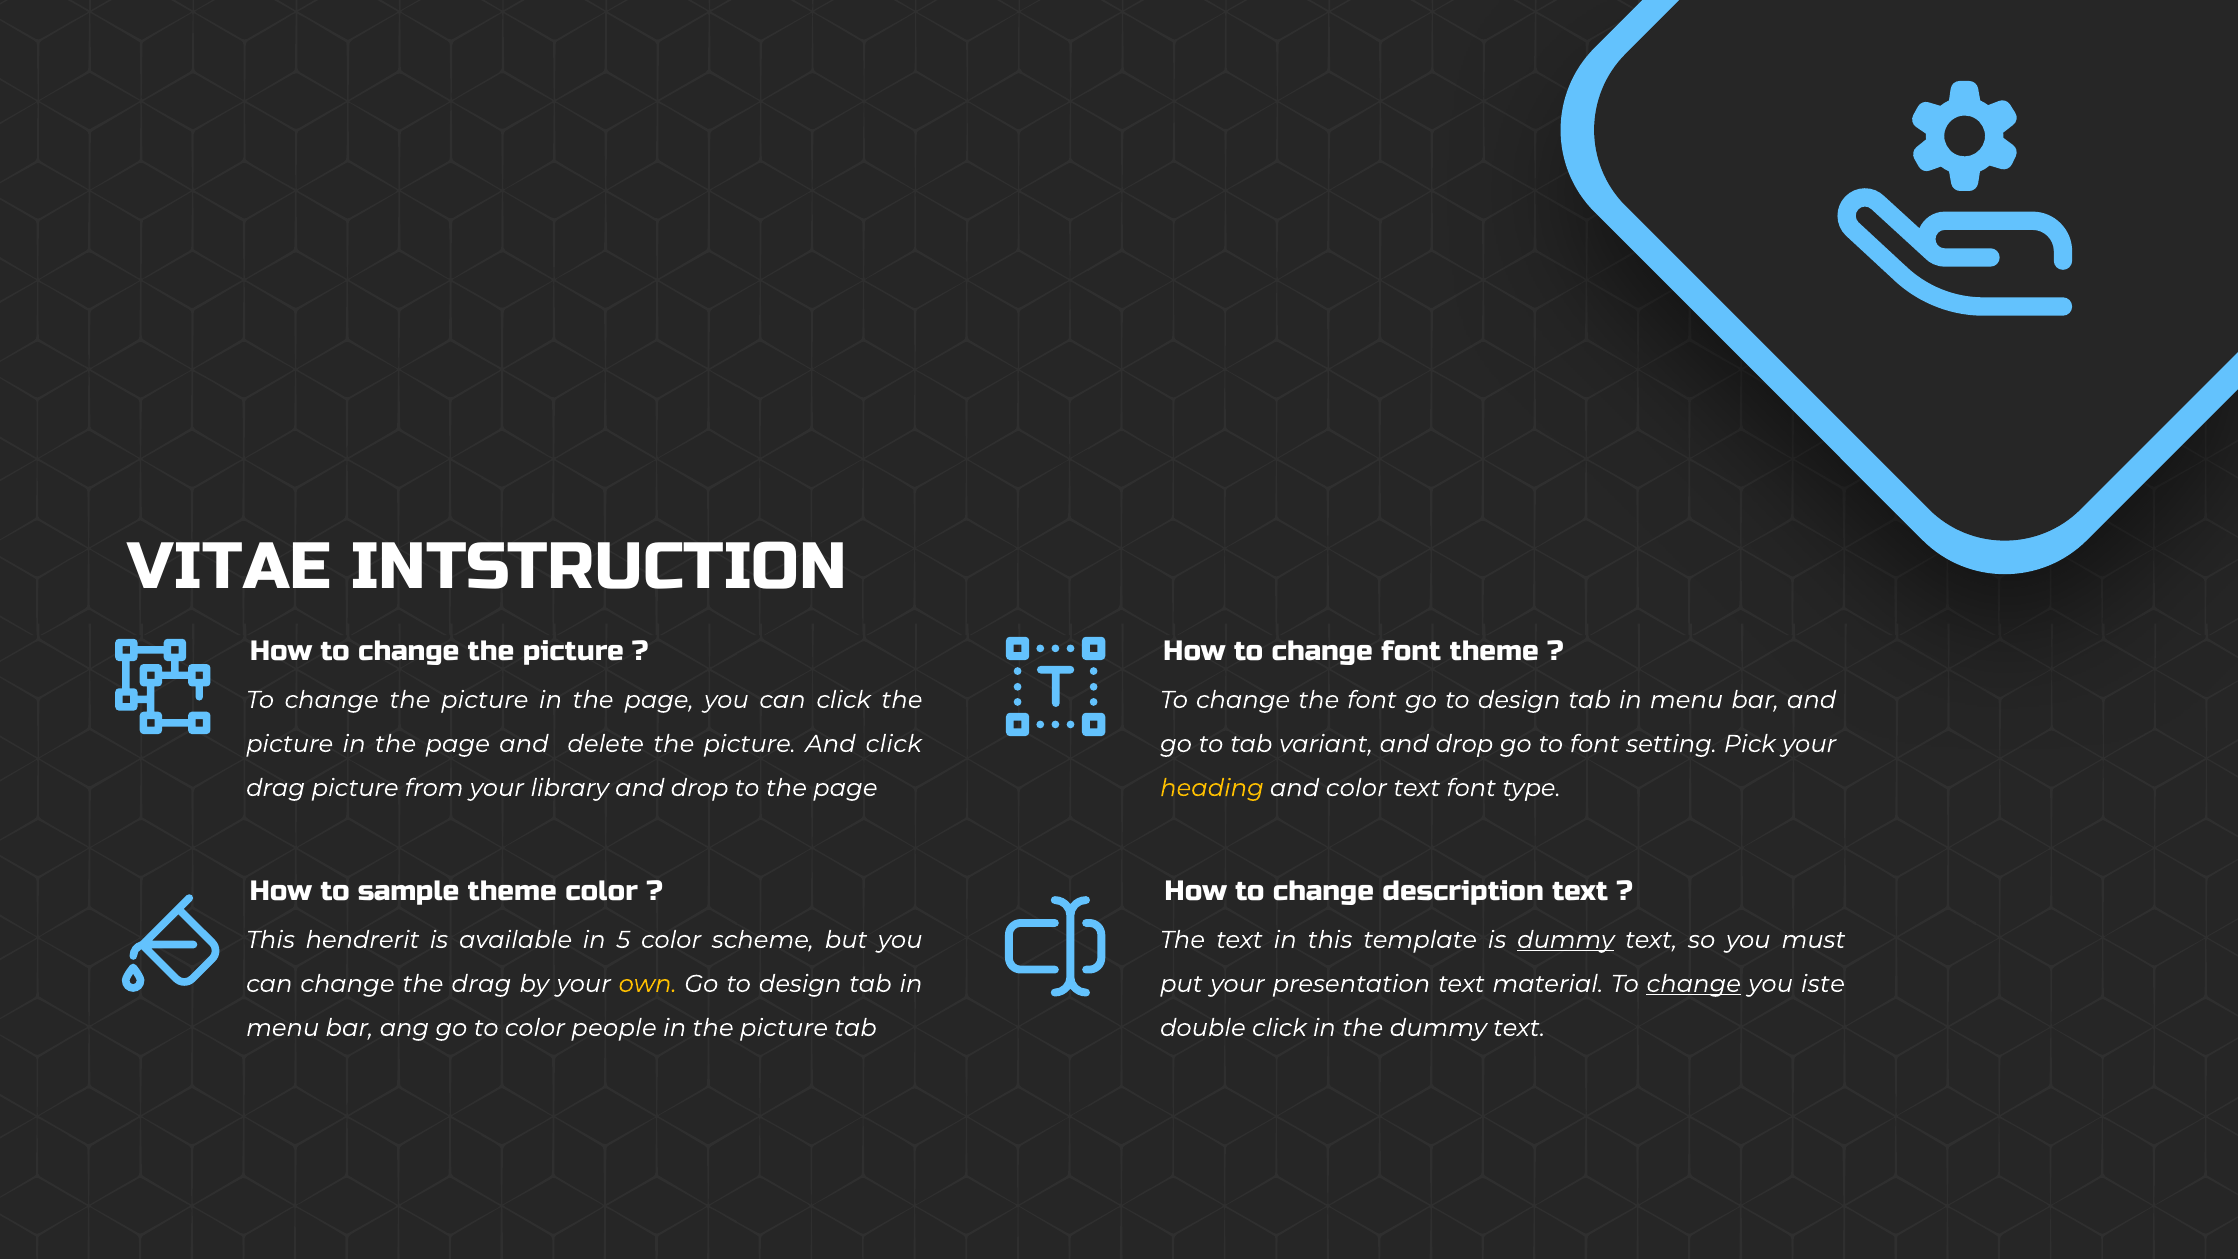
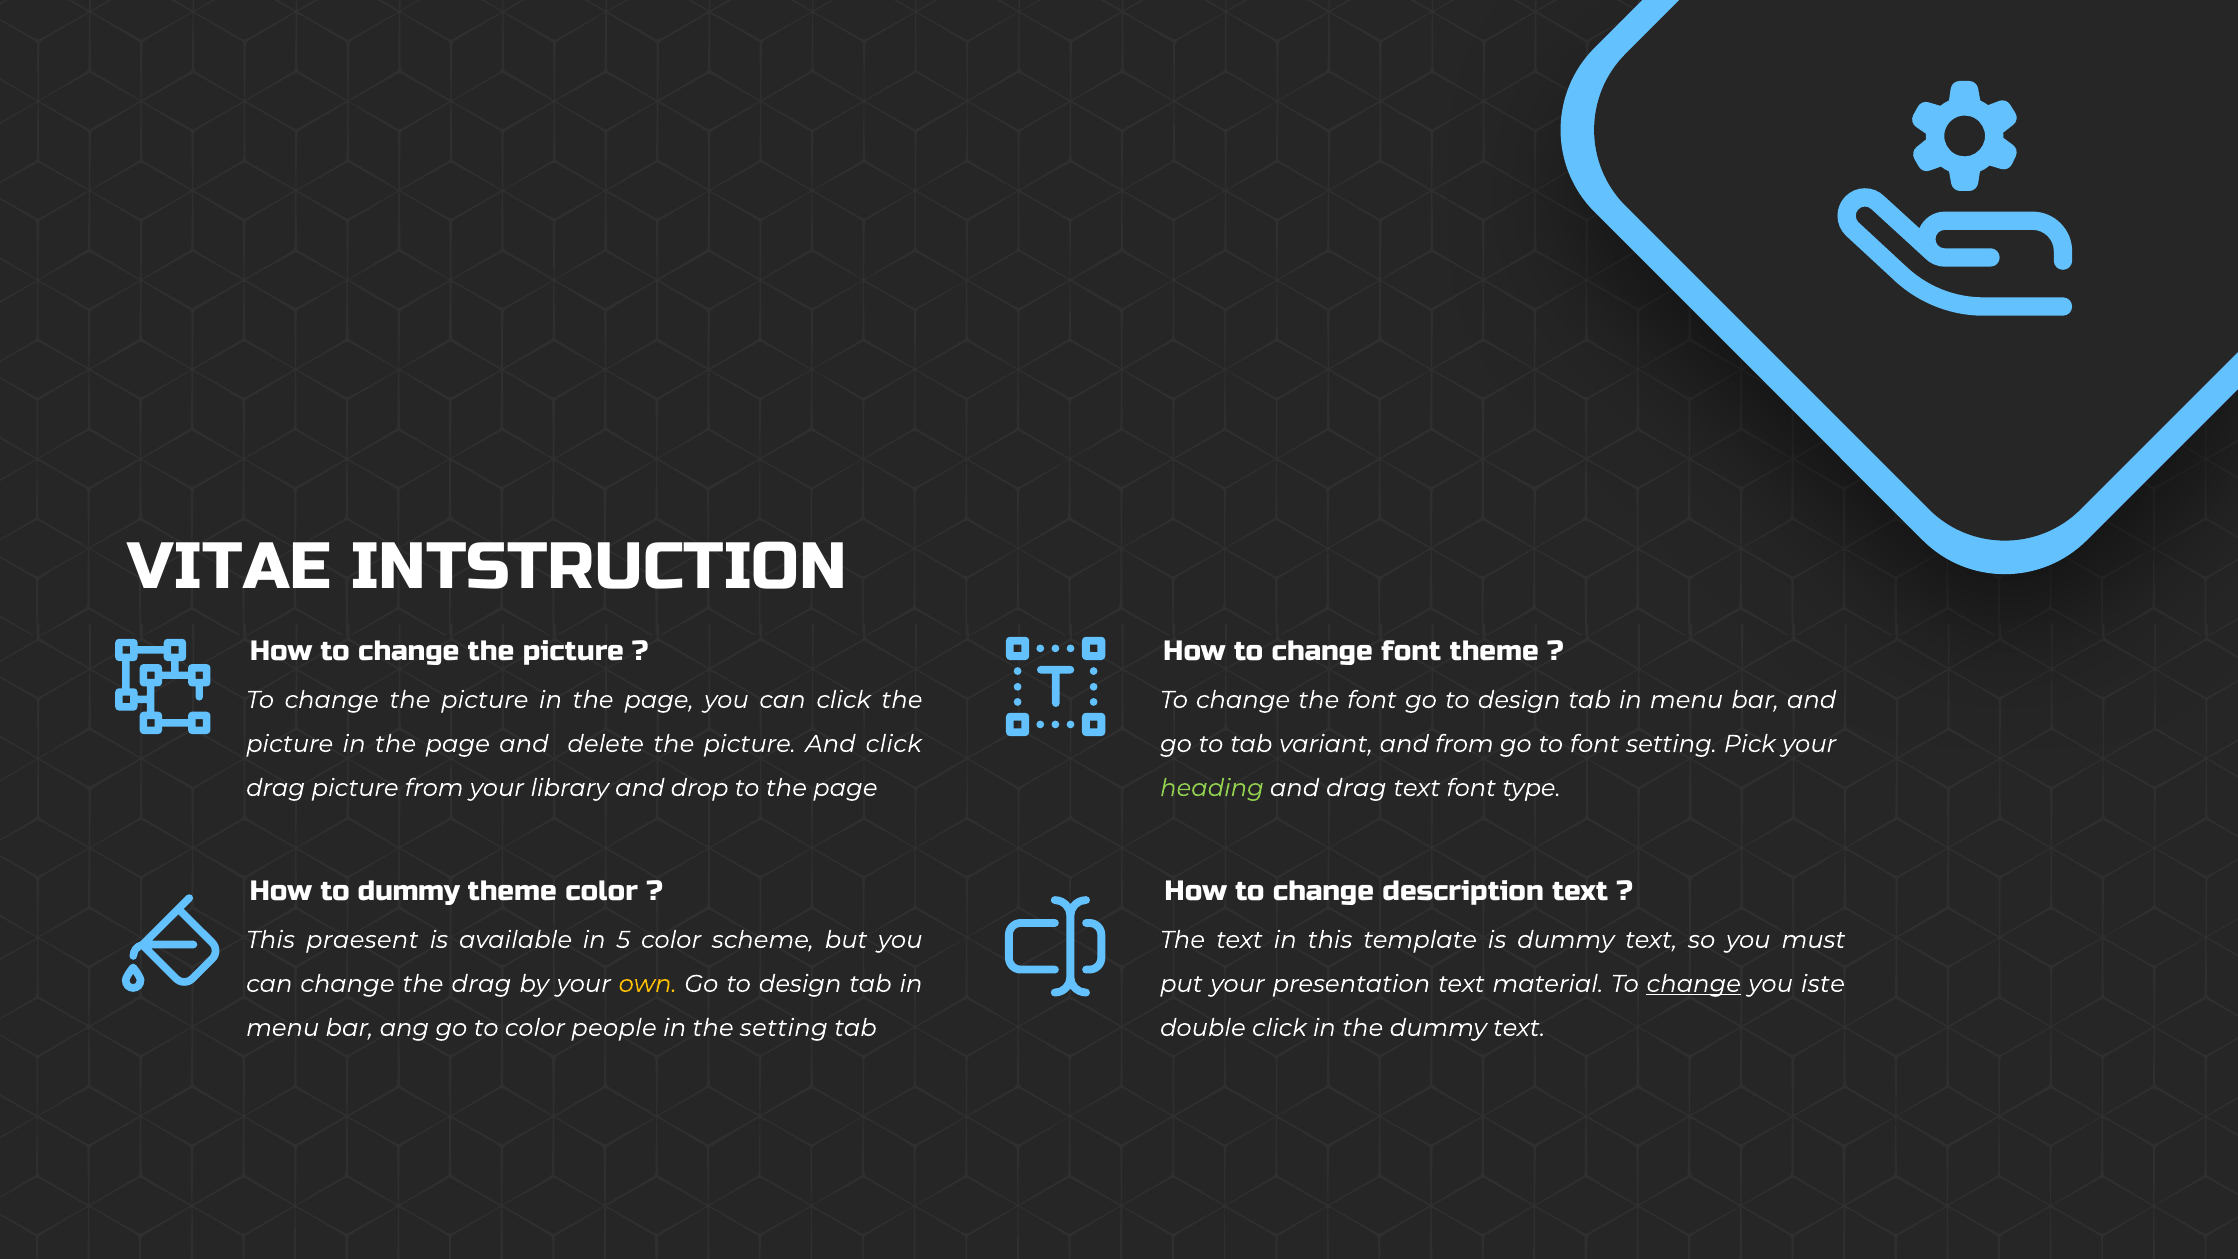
variant and drop: drop -> from
heading colour: yellow -> light green
and color: color -> drag
to sample: sample -> dummy
hendrerit: hendrerit -> praesent
dummy at (1566, 940) underline: present -> none
in the picture: picture -> setting
